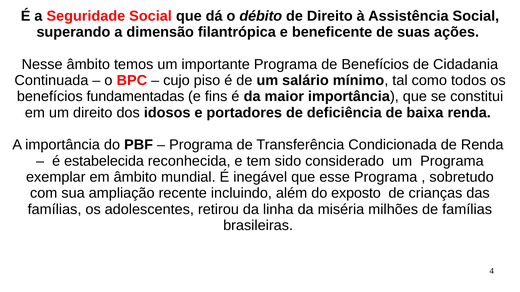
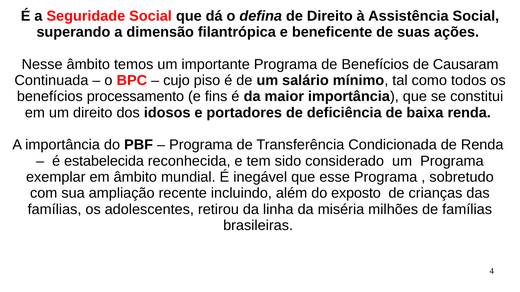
débito: débito -> defina
Cidadania: Cidadania -> Causaram
fundamentadas: fundamentadas -> processamento
